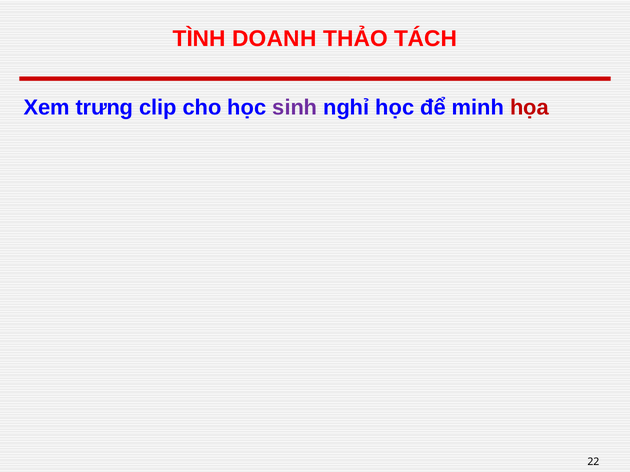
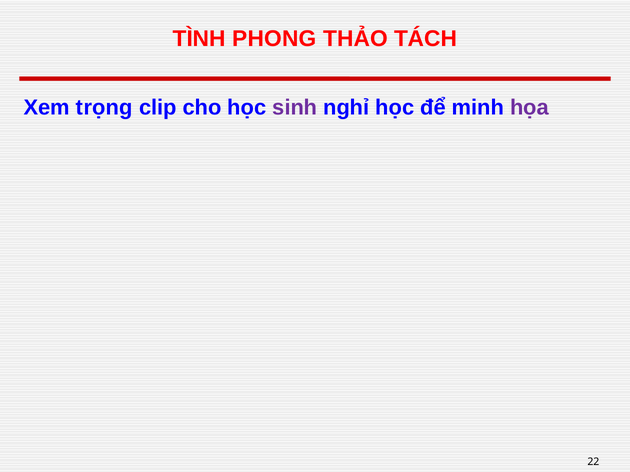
DOANH: DOANH -> PHONG
trưng: trưng -> trọng
họa colour: red -> purple
